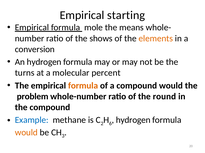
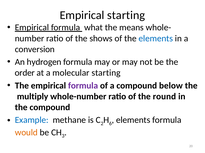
mole: mole -> what
elements at (156, 39) colour: orange -> blue
turns: turns -> order
molecular percent: percent -> starting
formula at (83, 86) colour: orange -> purple
compound would: would -> below
problem: problem -> multiply
hydrogen at (133, 121): hydrogen -> elements
